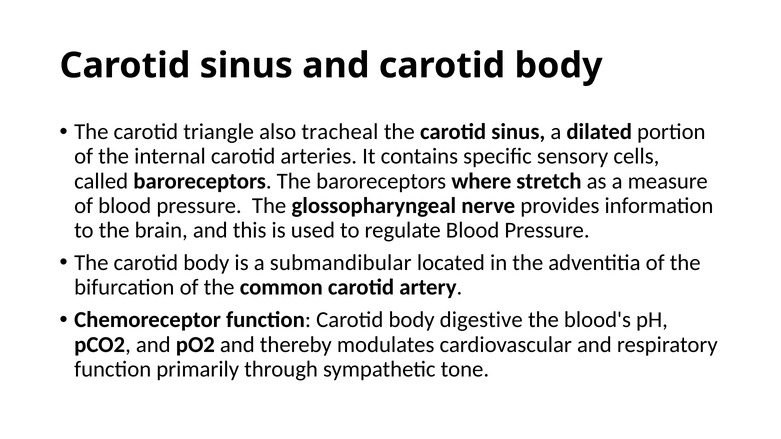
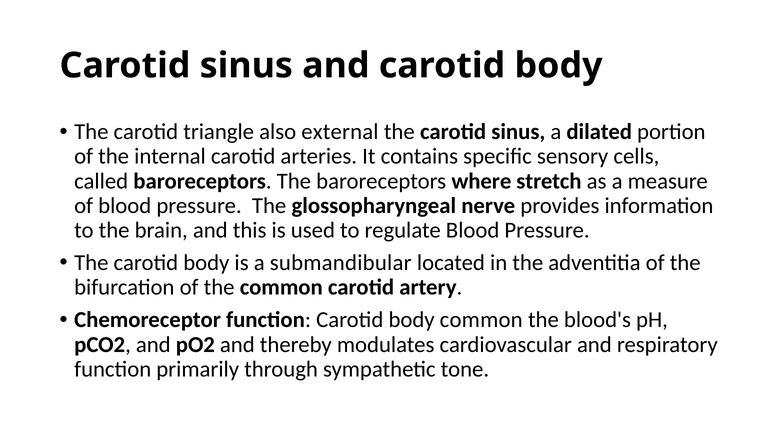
tracheal: tracheal -> external
body digestive: digestive -> common
